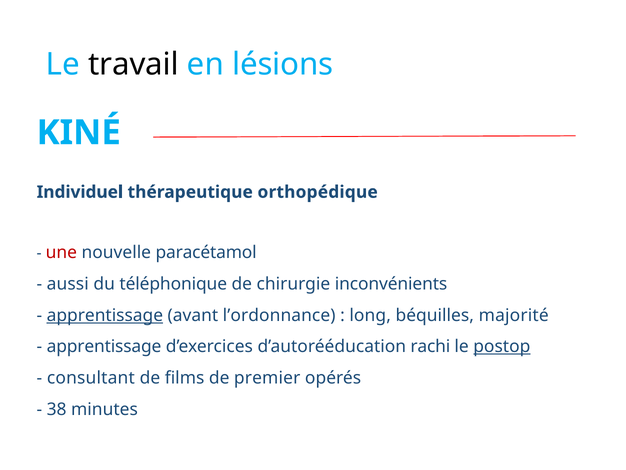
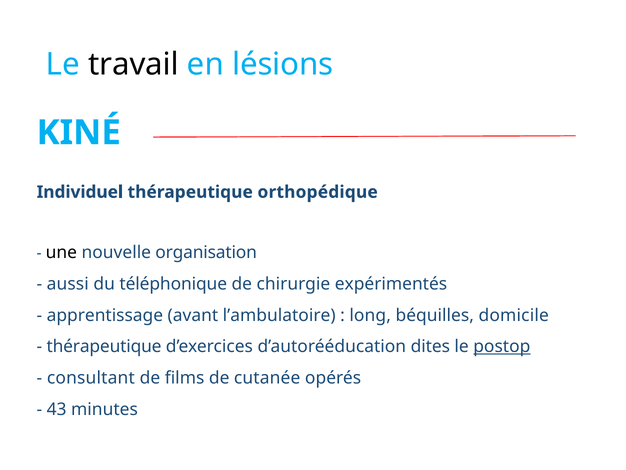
une colour: red -> black
paracétamol: paracétamol -> organisation
inconvénients: inconvénients -> expérimentés
apprentissage at (105, 315) underline: present -> none
l’ordonnance: l’ordonnance -> l’ambulatoire
majorité: majorité -> domicile
apprentissage at (104, 346): apprentissage -> thérapeutique
rachi: rachi -> dites
premier: premier -> cutanée
38: 38 -> 43
